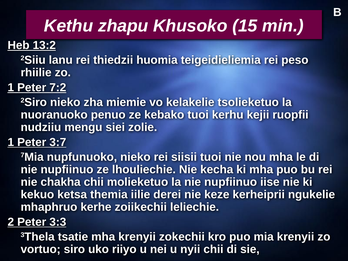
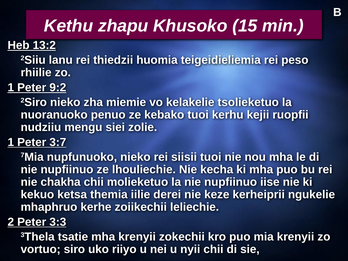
7:2: 7:2 -> 9:2
